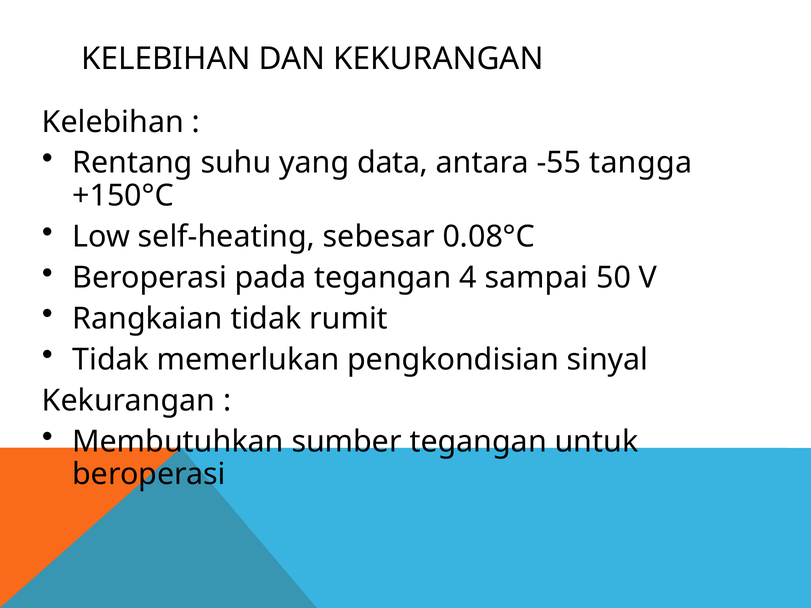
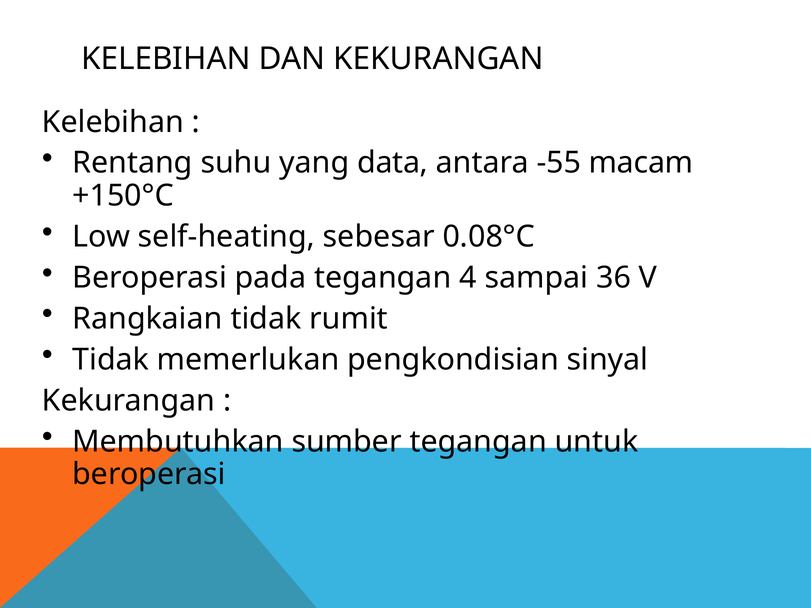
tangga: tangga -> macam
50: 50 -> 36
